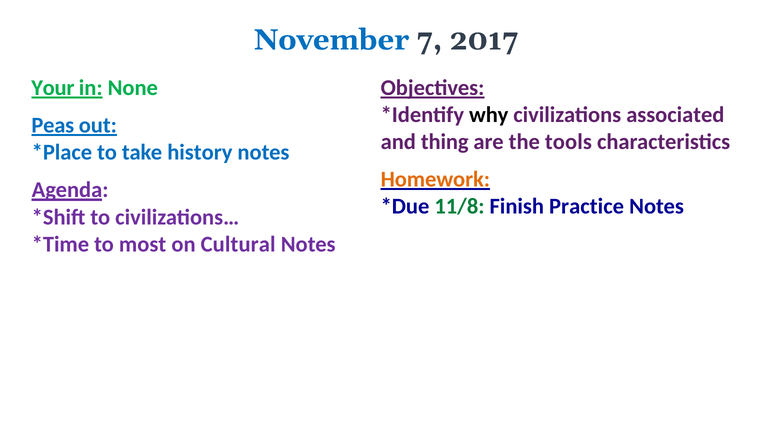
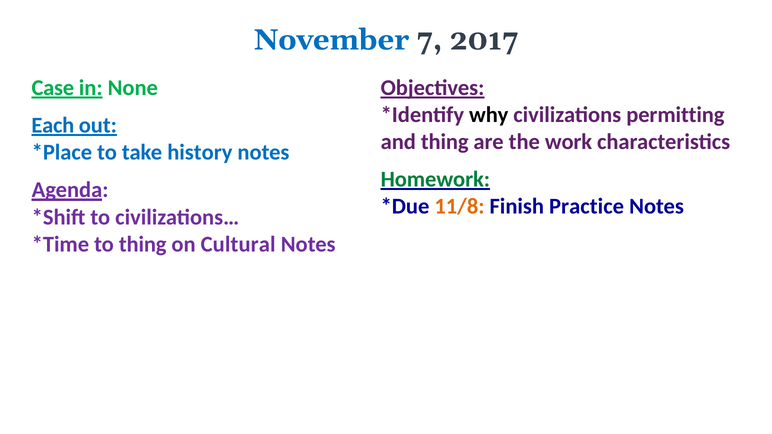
Your: Your -> Case
associated: associated -> permitting
Peas: Peas -> Each
tools: tools -> work
Homework colour: orange -> green
11/8 colour: green -> orange
to most: most -> thing
